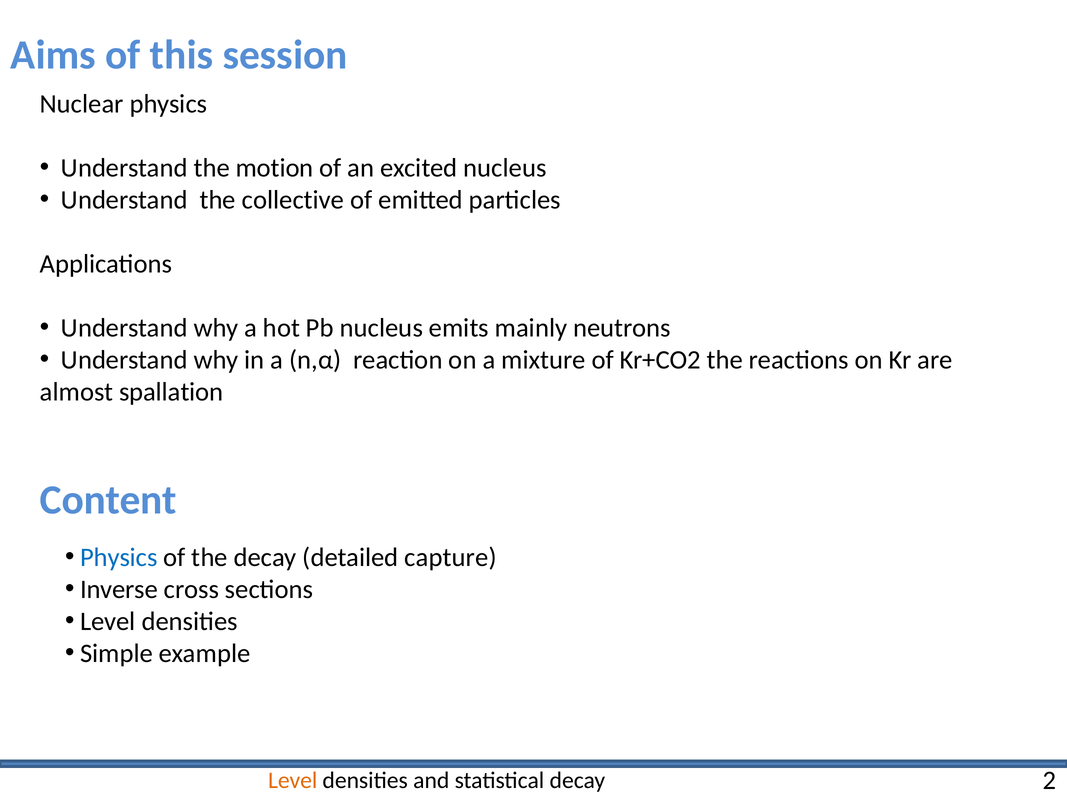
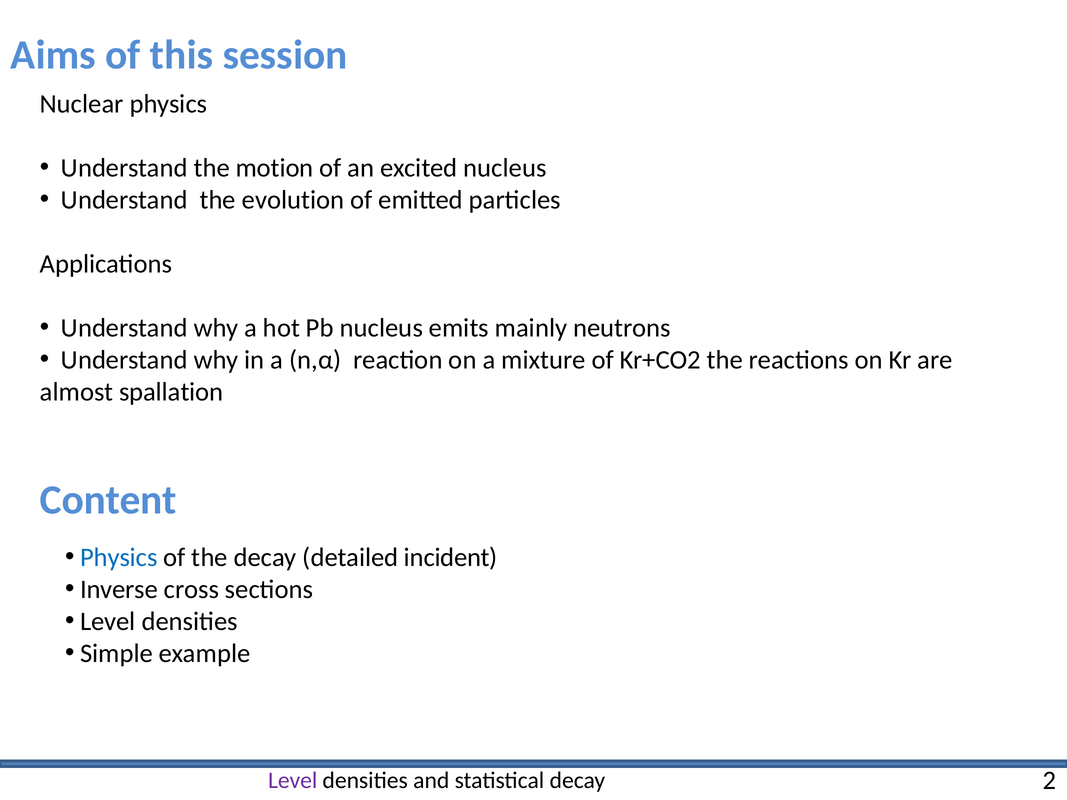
collective: collective -> evolution
capture: capture -> incident
Level at (293, 781) colour: orange -> purple
